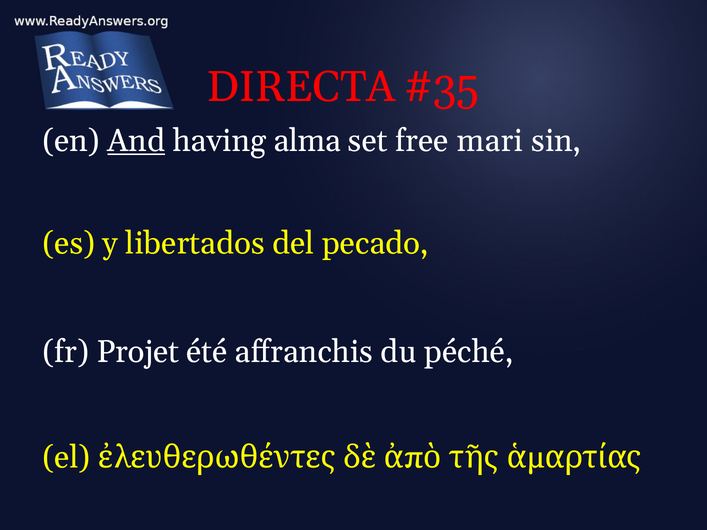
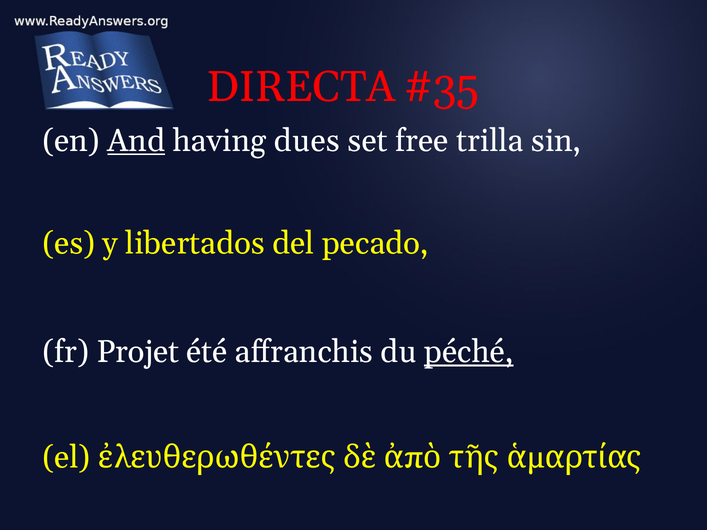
alma: alma -> dues
mari: mari -> trilla
péché underline: none -> present
